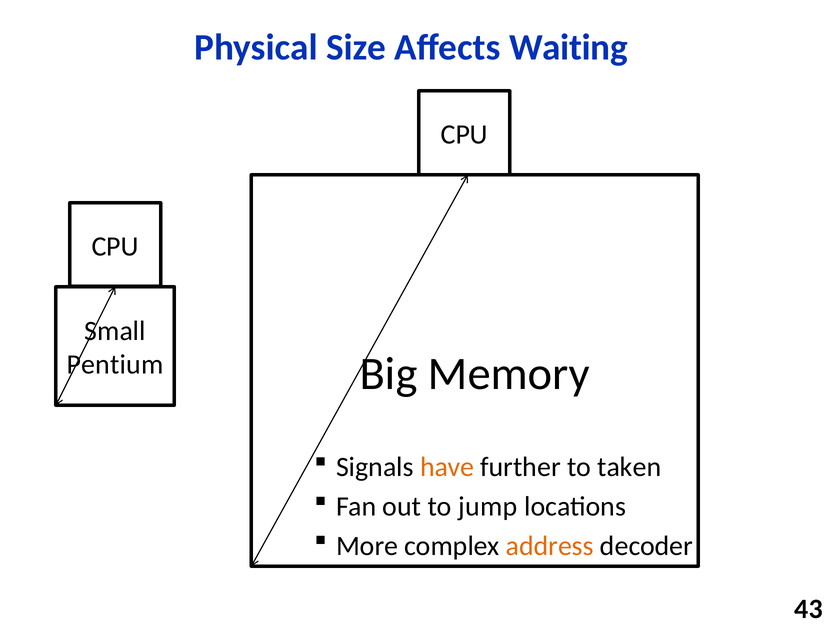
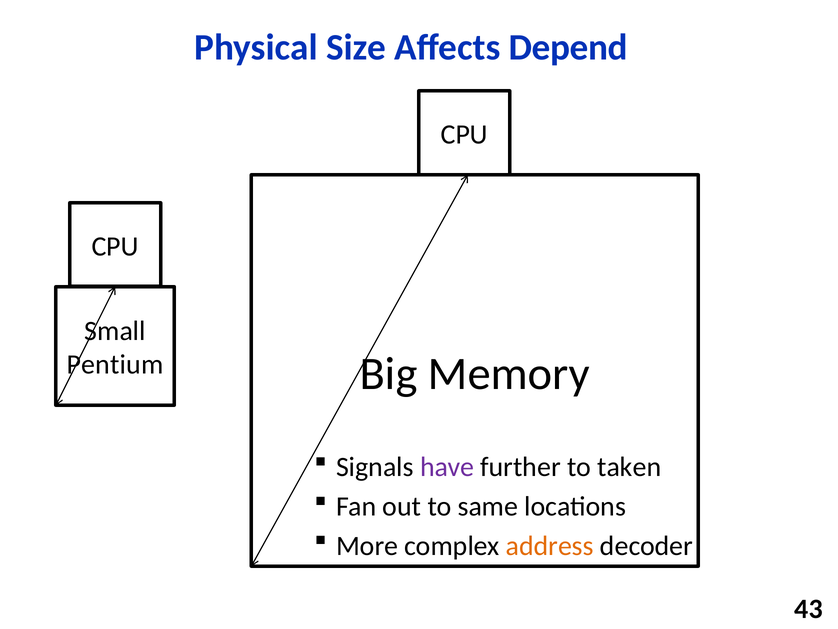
Waiting: Waiting -> Depend
have colour: orange -> purple
jump: jump -> same
